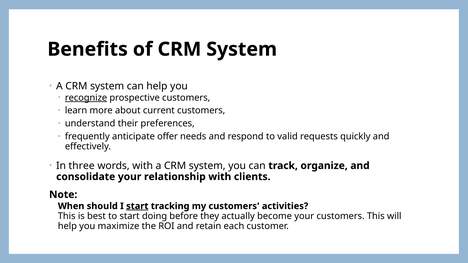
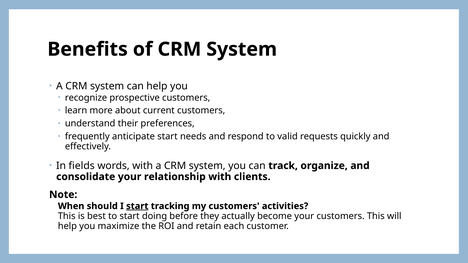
recognize underline: present -> none
anticipate offer: offer -> start
three: three -> fields
